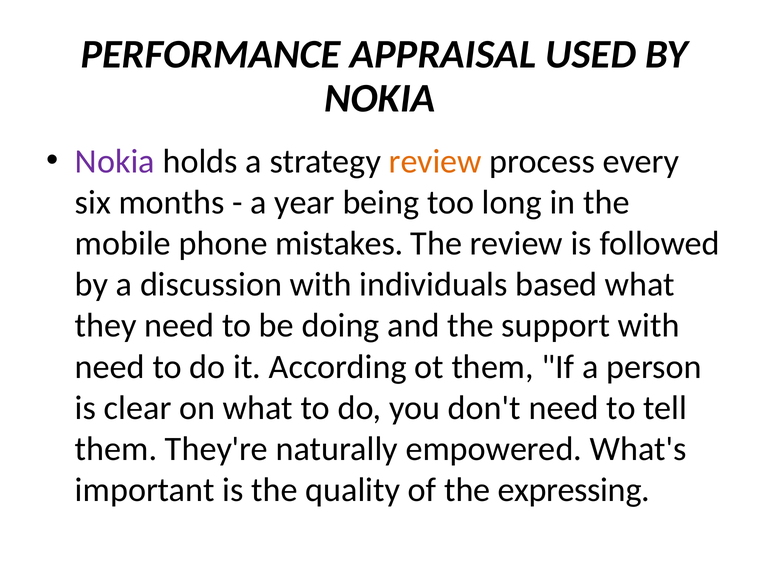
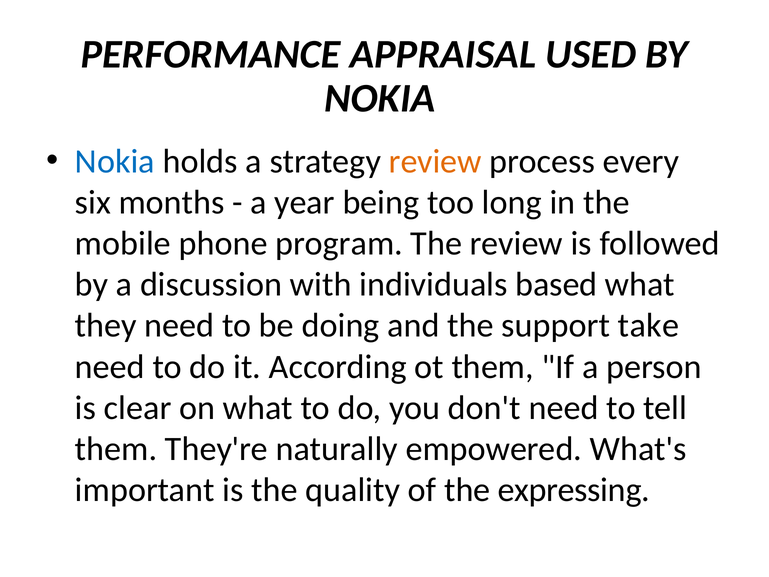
Nokia at (115, 161) colour: purple -> blue
mistakes: mistakes -> program
support with: with -> take
